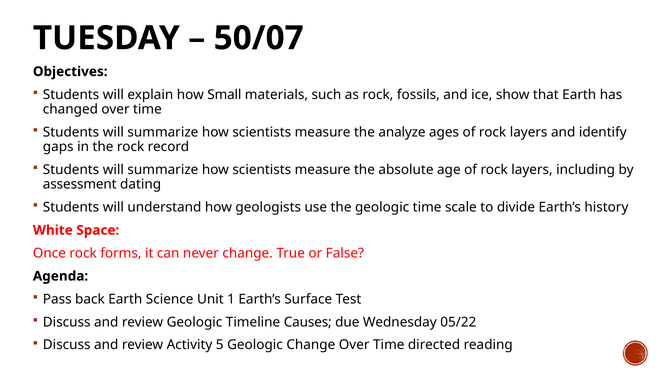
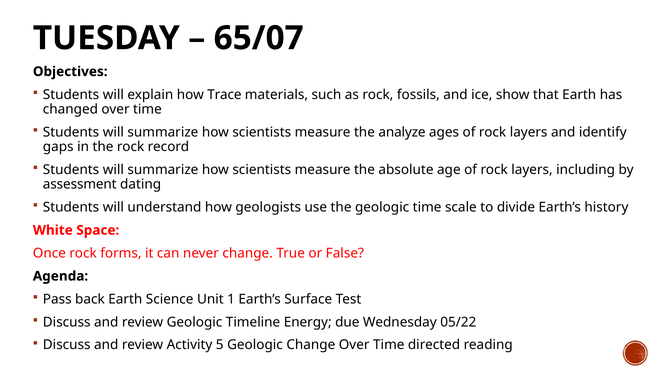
50/07: 50/07 -> 65/07
Small: Small -> Trace
Causes: Causes -> Energy
